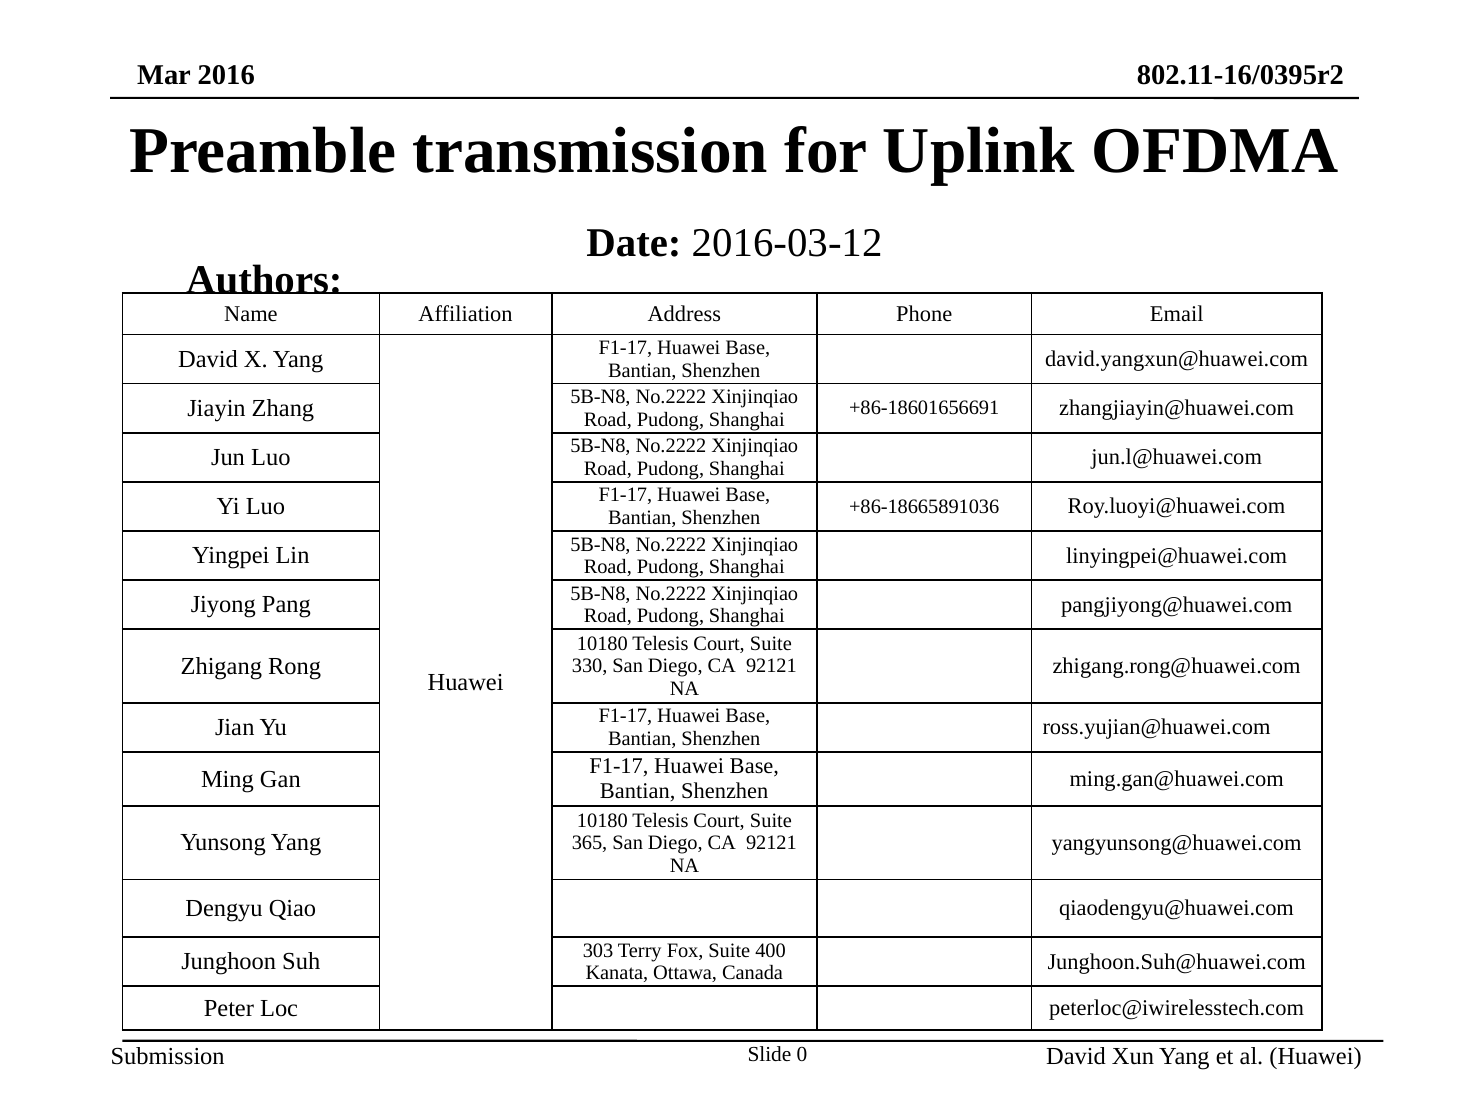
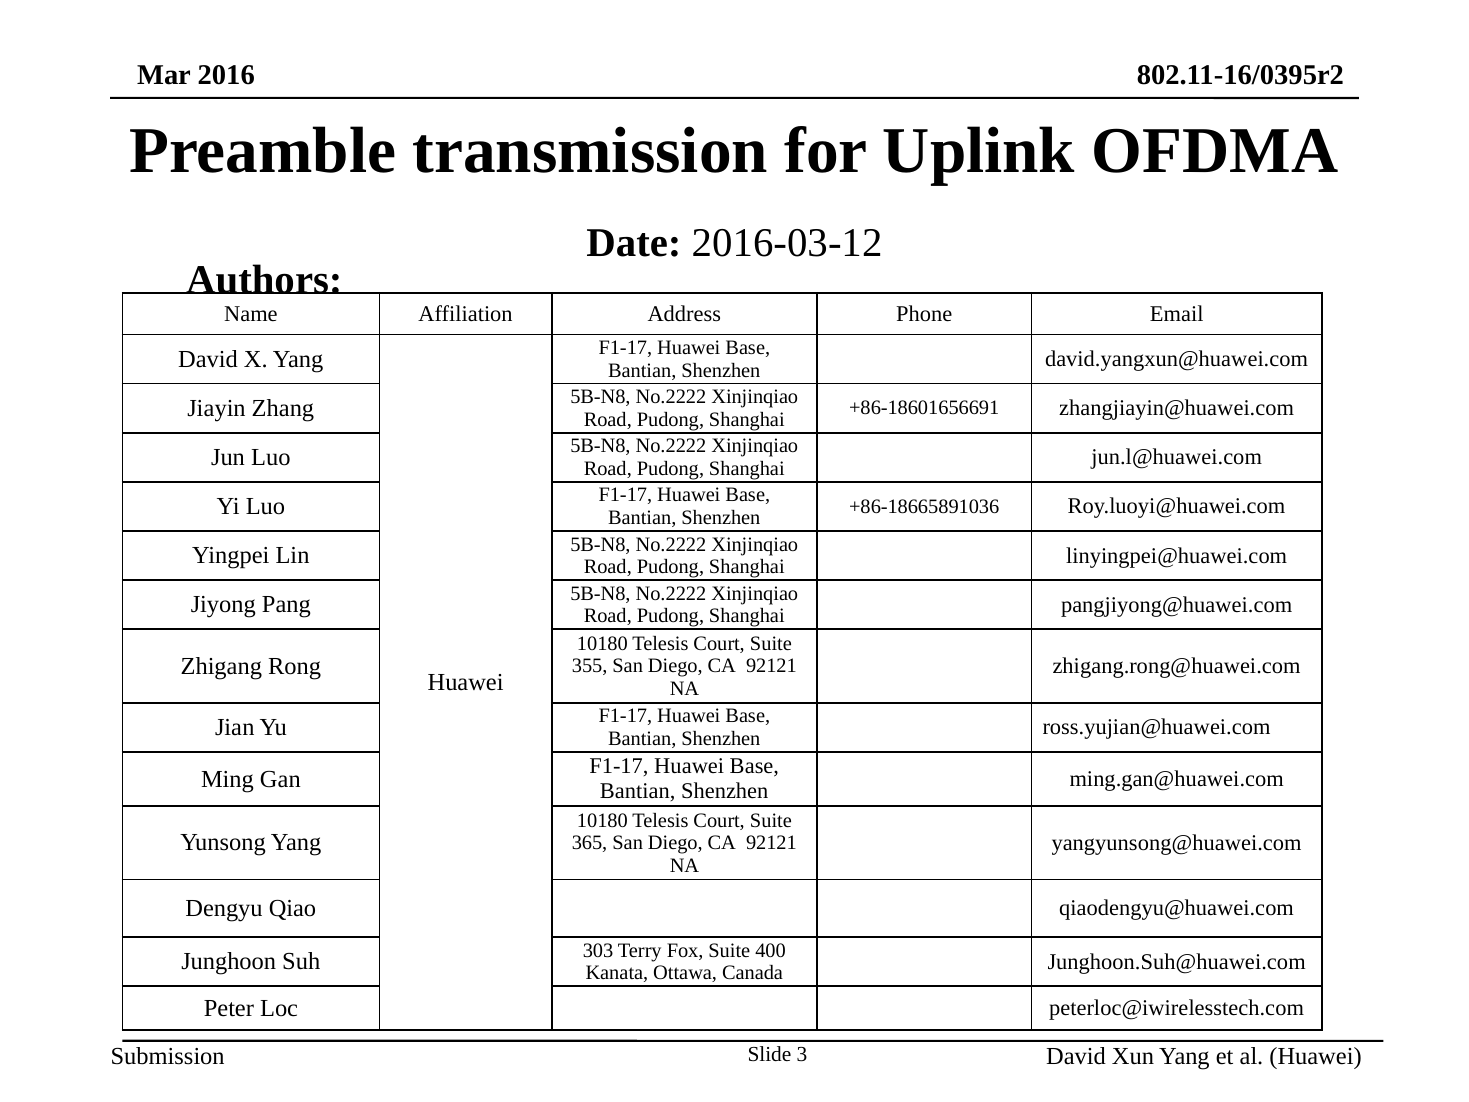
330: 330 -> 355
0: 0 -> 3
